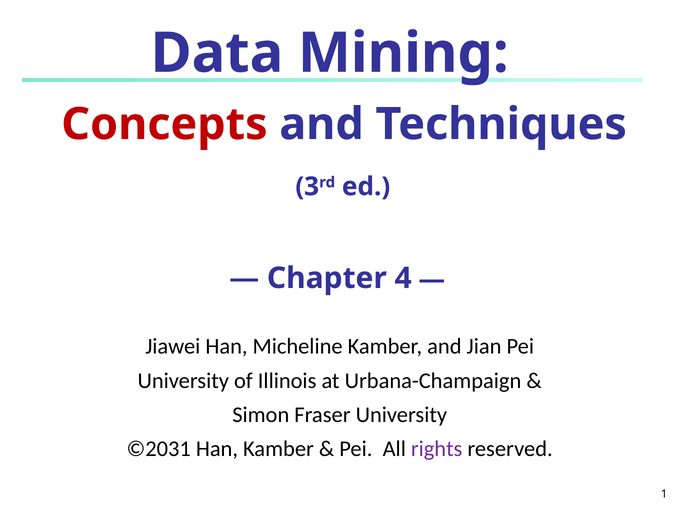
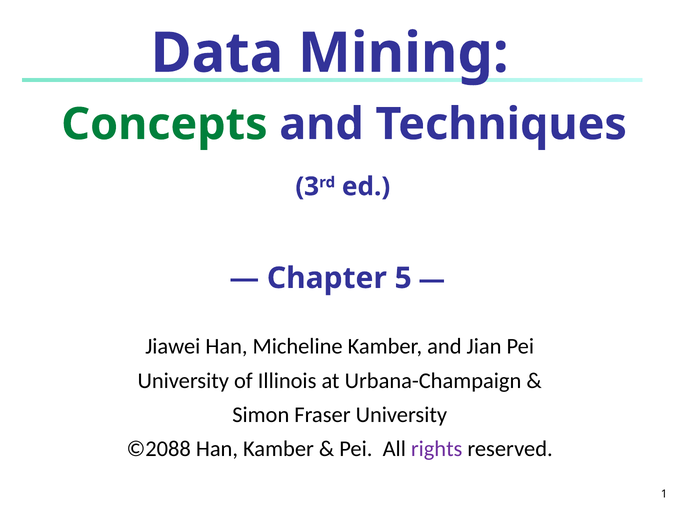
Concepts colour: red -> green
4: 4 -> 5
©2031: ©2031 -> ©2088
